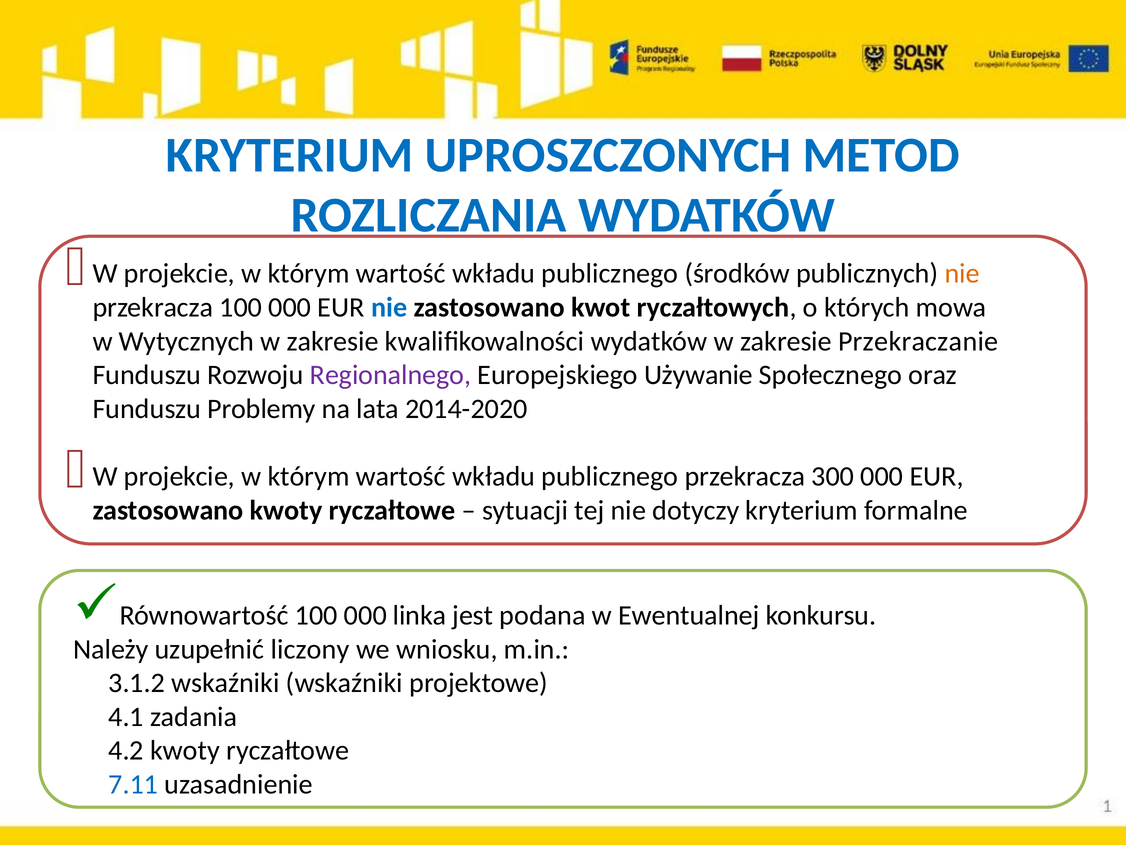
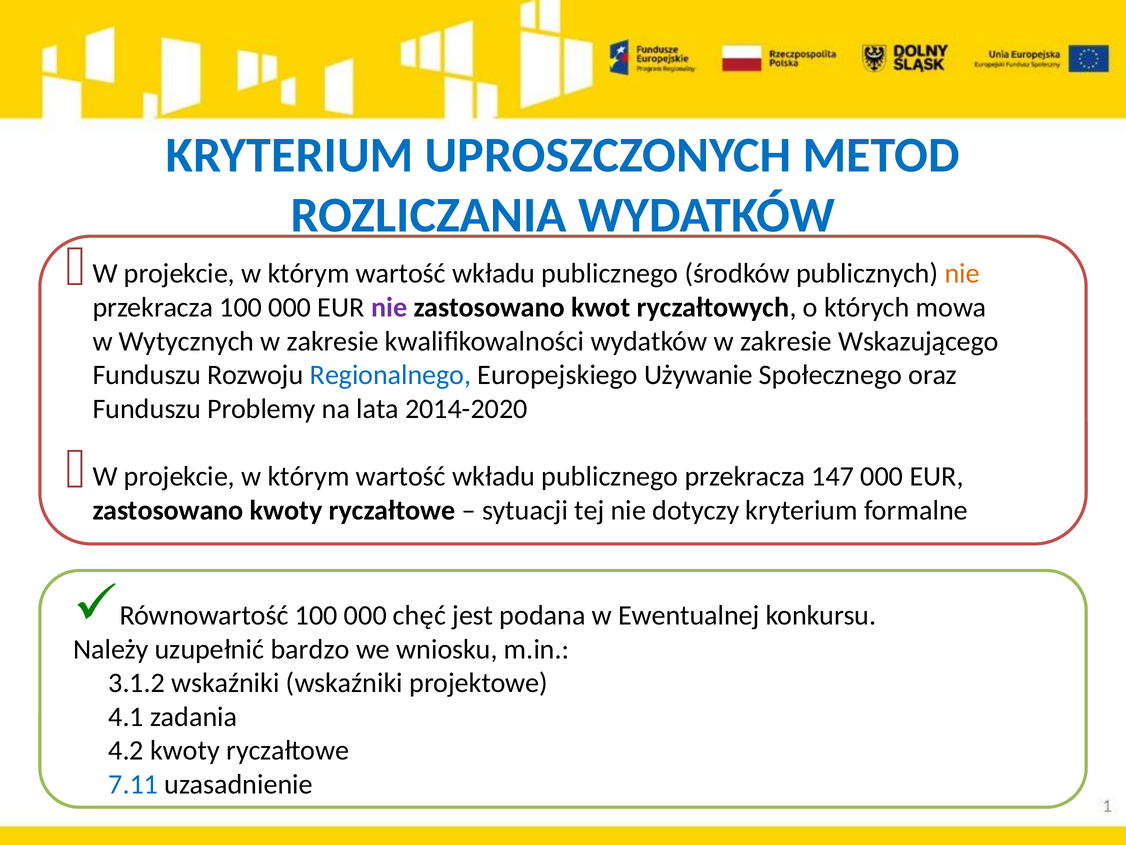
nie at (389, 307) colour: blue -> purple
Przekraczanie: Przekraczanie -> Wskazującego
Regionalnego colour: purple -> blue
300: 300 -> 147
linka: linka -> chęć
liczony: liczony -> bardzo
